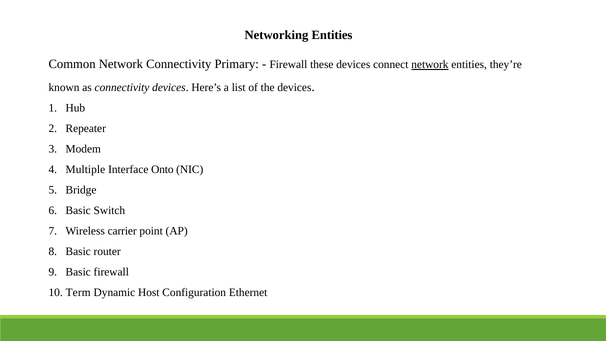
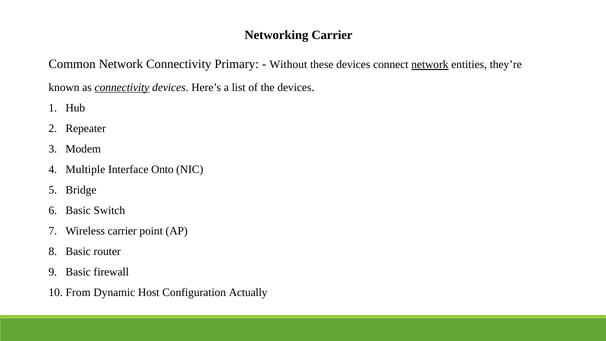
Networking Entities: Entities -> Carrier
Firewall at (288, 65): Firewall -> Without
connectivity at (122, 87) underline: none -> present
Term: Term -> From
Ethernet: Ethernet -> Actually
